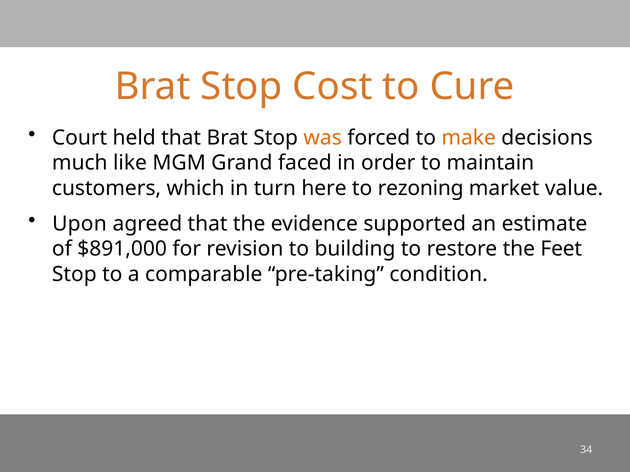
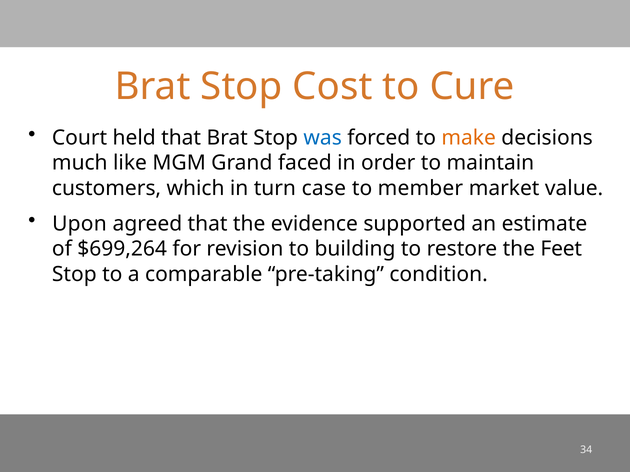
was colour: orange -> blue
here: here -> case
rezoning: rezoning -> member
$891,000: $891,000 -> $699,264
